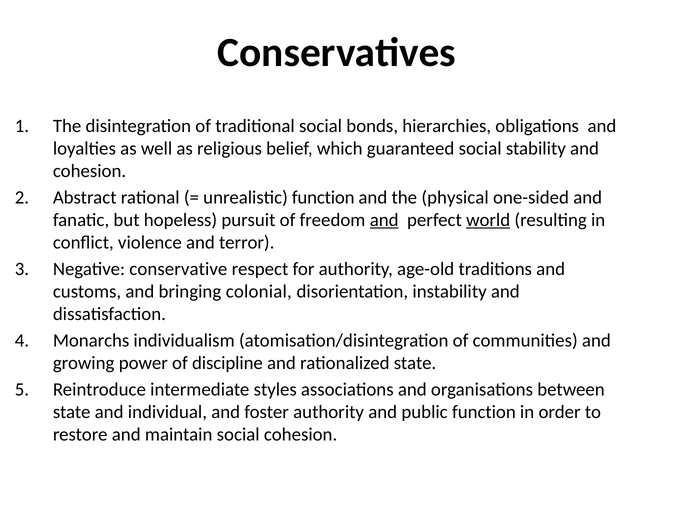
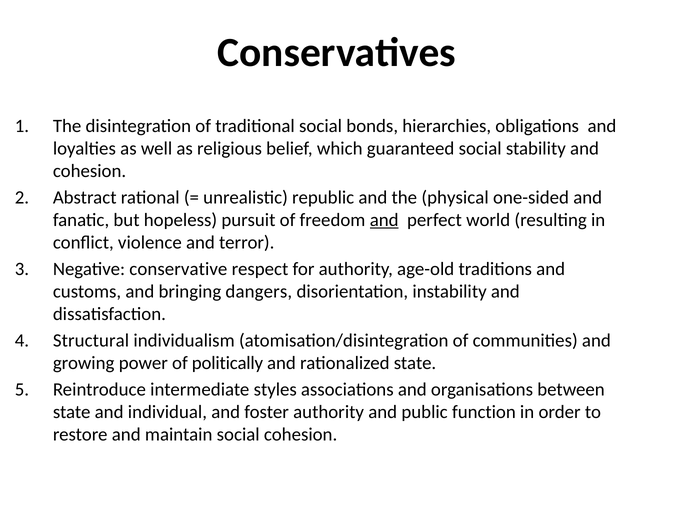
unrealistic function: function -> republic
world underline: present -> none
colonial: colonial -> dangers
Monarchs: Monarchs -> Structural
discipline: discipline -> politically
